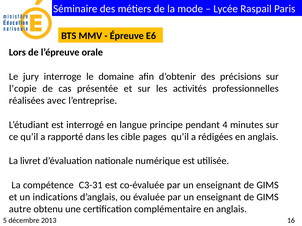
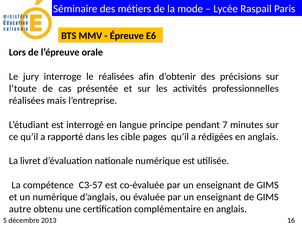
le domaine: domaine -> réalisées
l’copie: l’copie -> l’toute
avec: avec -> mais
4: 4 -> 7
C3-31: C3-31 -> C3-57
un indications: indications -> numérique
